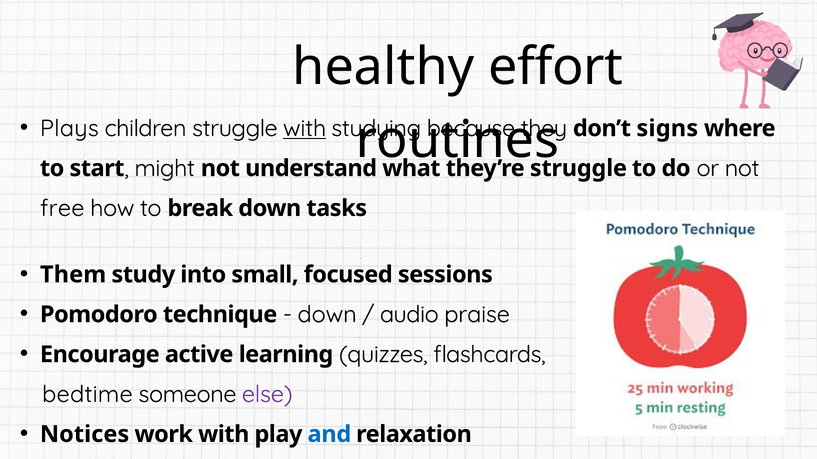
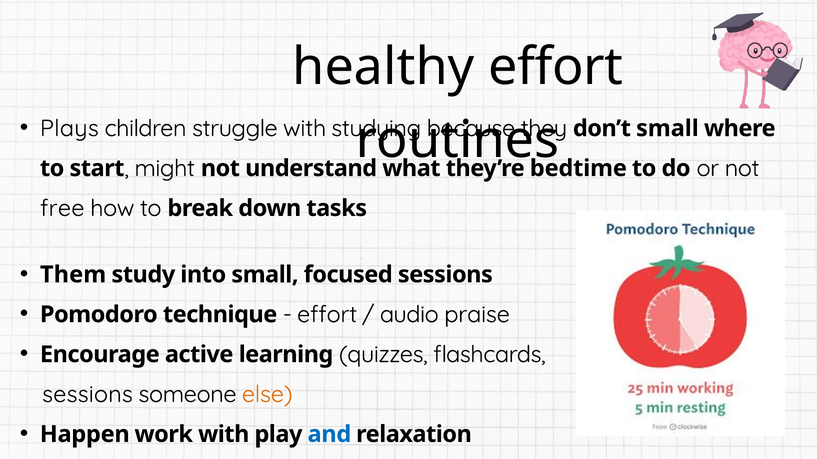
with at (305, 129) underline: present -> none
don’t signs: signs -> small
struggle at (578, 169): struggle -> bedtime
down at (327, 315): down -> effort
bedtime at (87, 395): bedtime -> sessions
else colour: purple -> orange
Notices: Notices -> Happen
